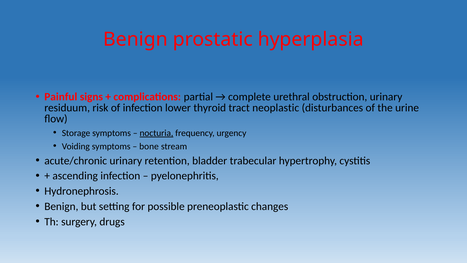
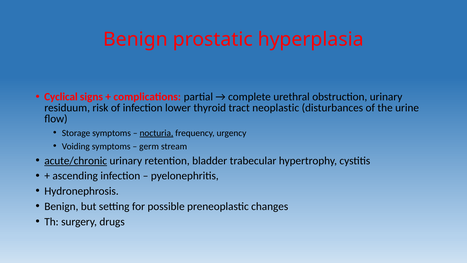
Painful: Painful -> Cyclical
bone: bone -> germ
acute/chronic underline: none -> present
